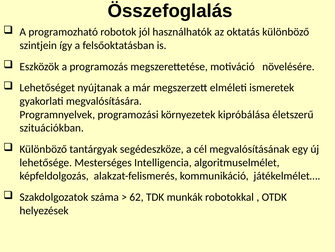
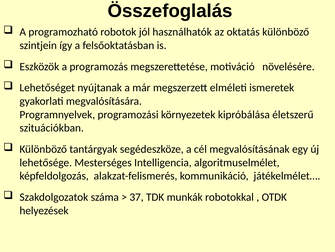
62: 62 -> 37
